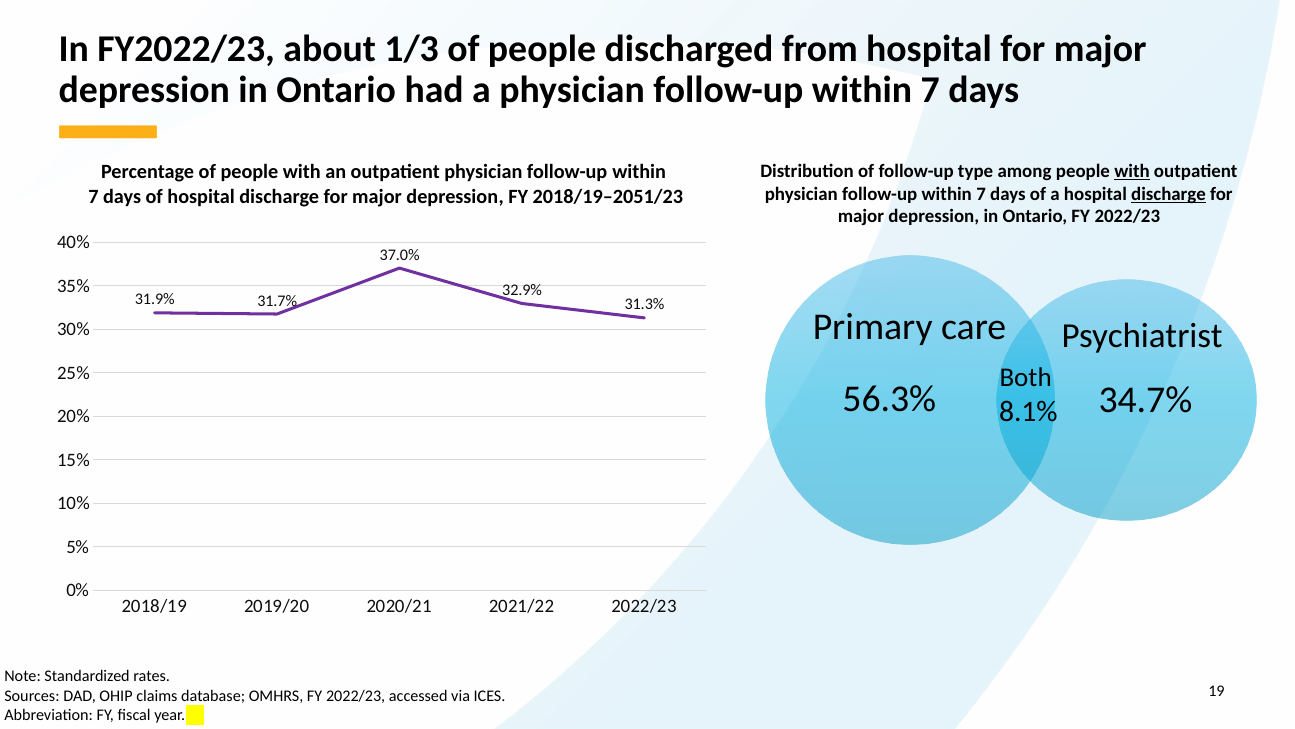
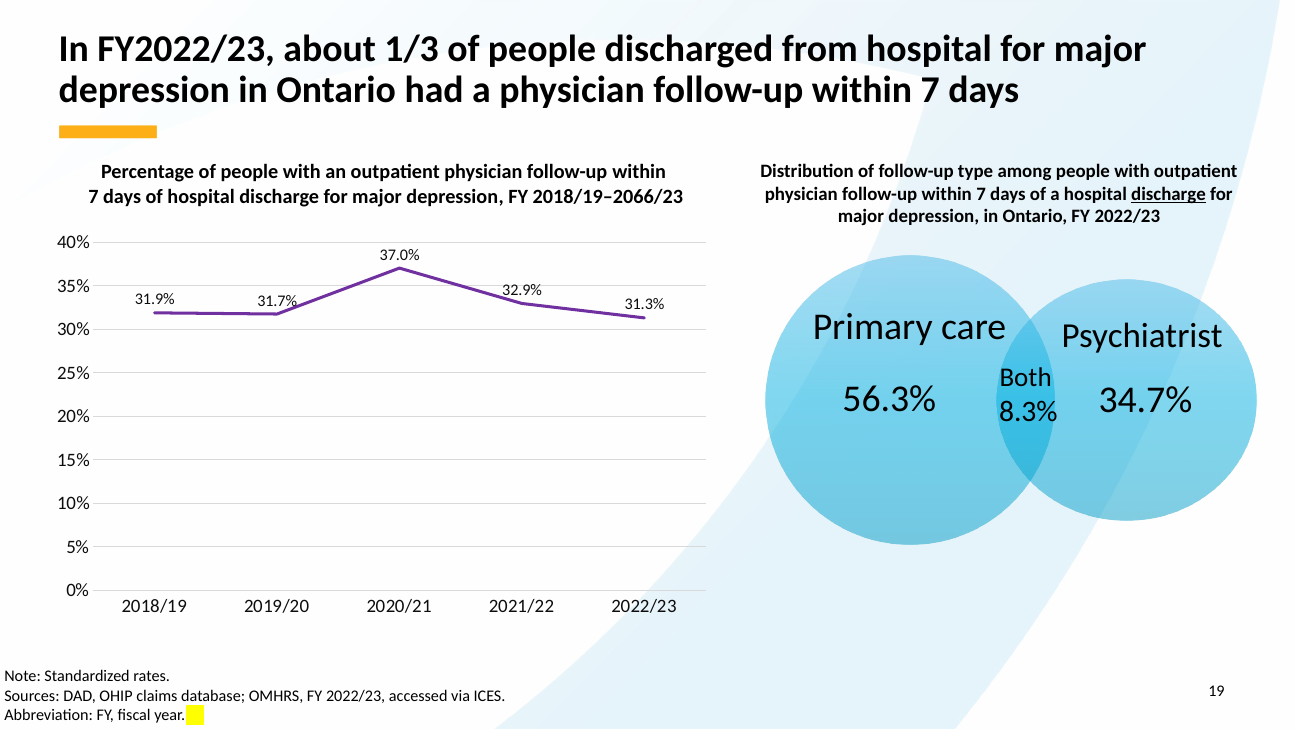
with at (1132, 171) underline: present -> none
2018/19–2051/23: 2018/19–2051/23 -> 2018/19–2066/23
8.1%: 8.1% -> 8.3%
